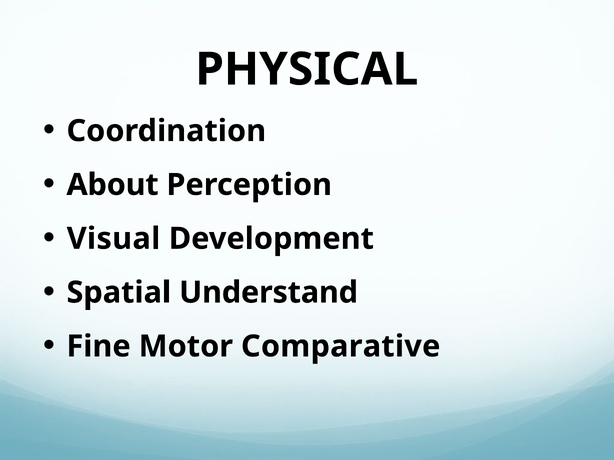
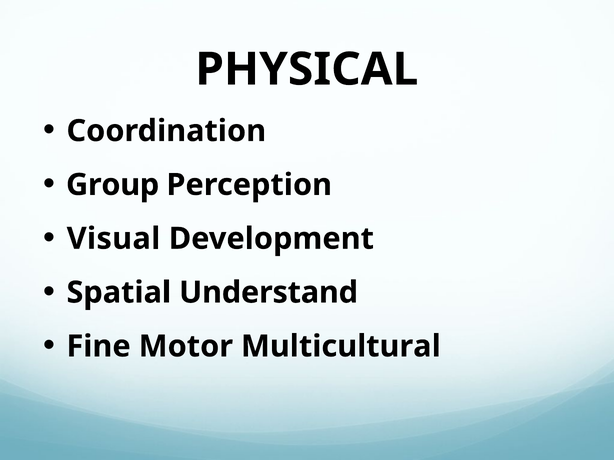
About: About -> Group
Comparative: Comparative -> Multicultural
